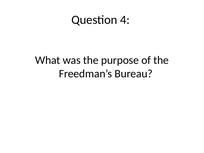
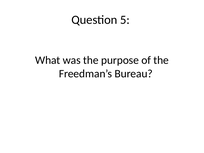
4: 4 -> 5
